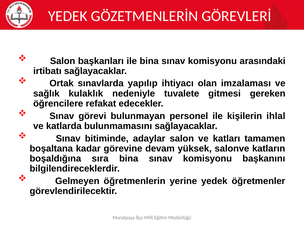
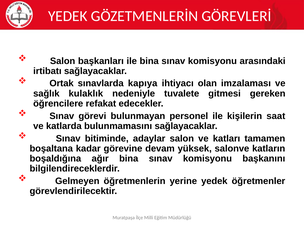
yapılıp: yapılıp -> kapıya
ihlal: ihlal -> saat
sıra: sıra -> ağır
